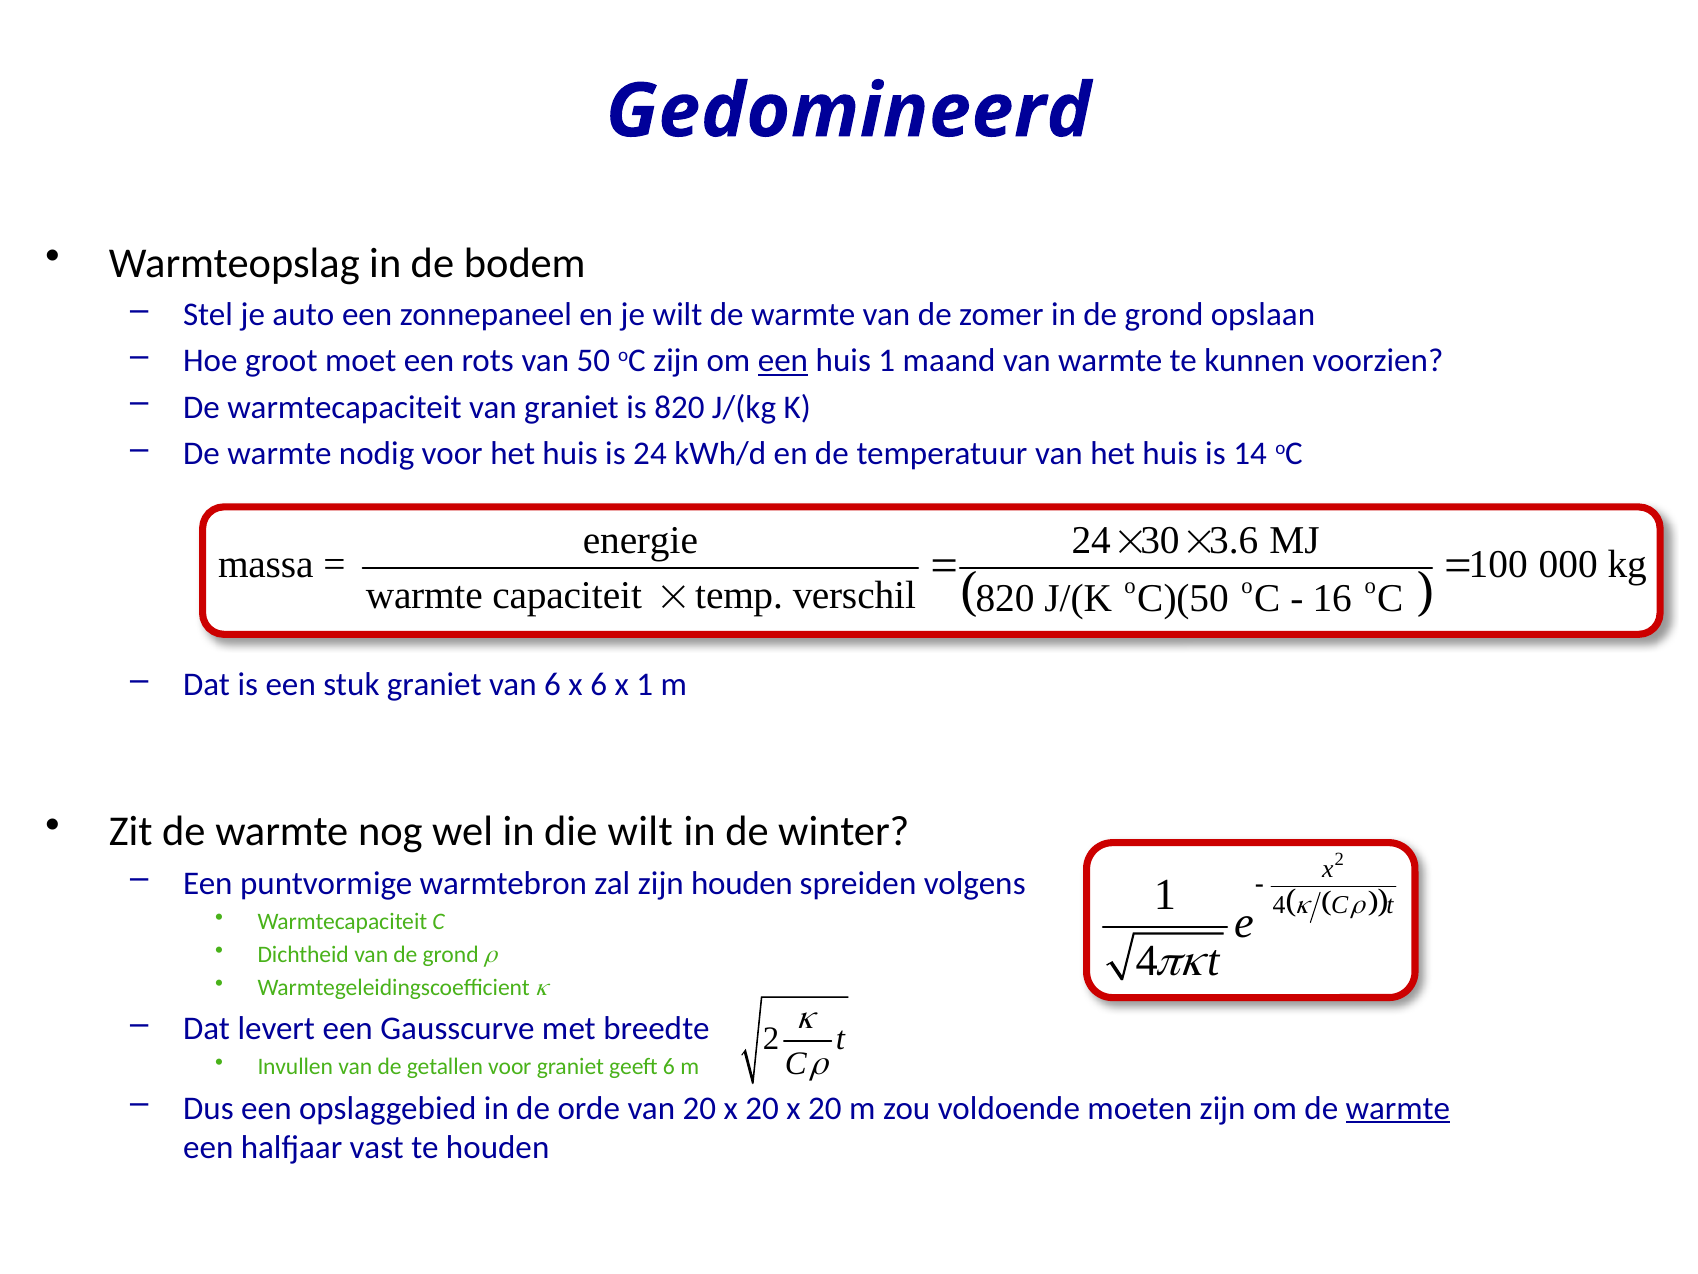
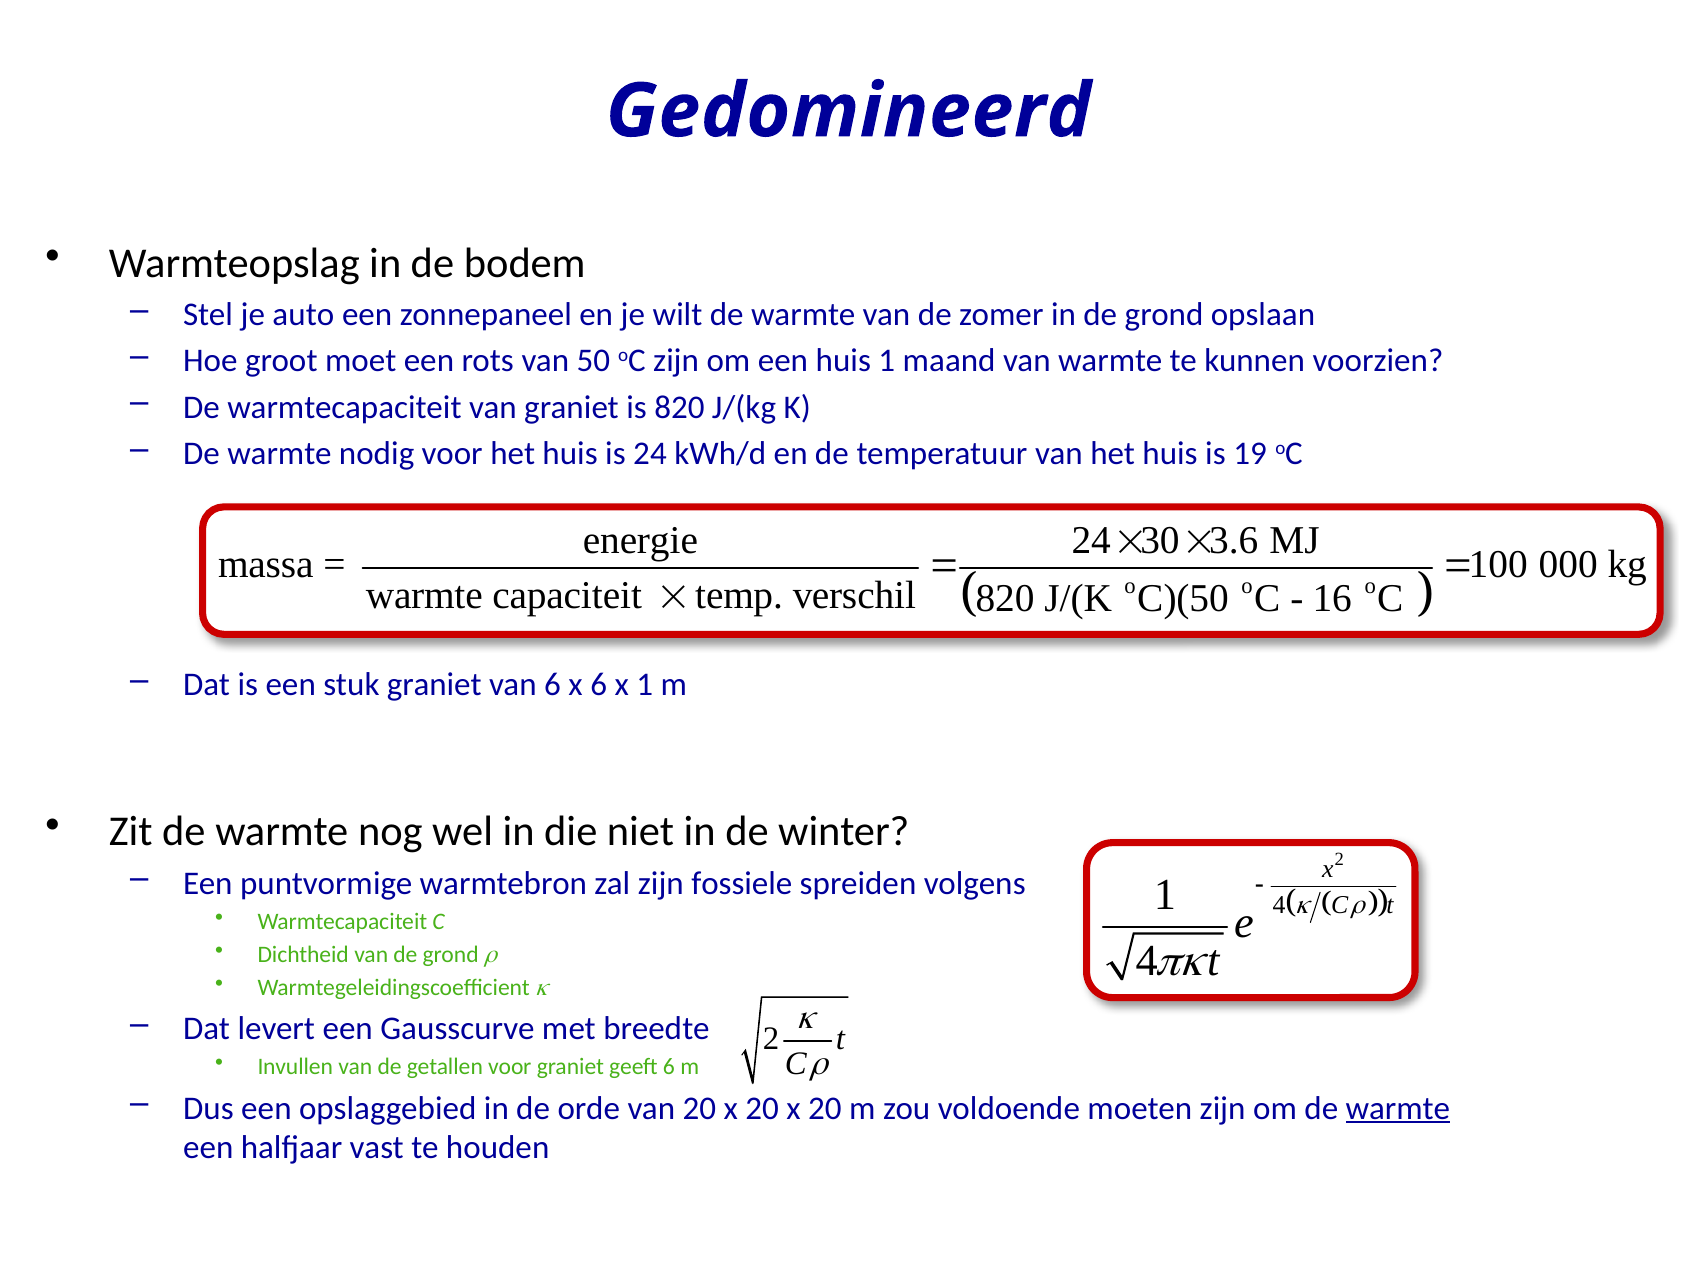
een at (783, 361) underline: present -> none
14: 14 -> 19
die wilt: wilt -> niet
zijn houden: houden -> fossiele
